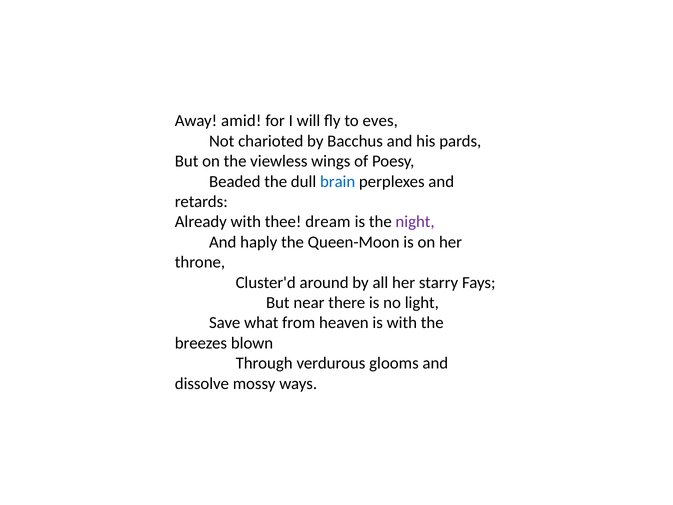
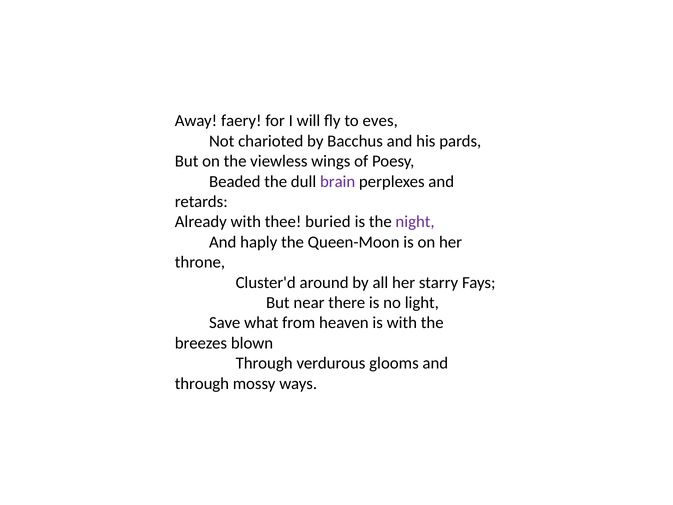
amid: amid -> faery
brain colour: blue -> purple
dream: dream -> buried
dissolve at (202, 383): dissolve -> through
